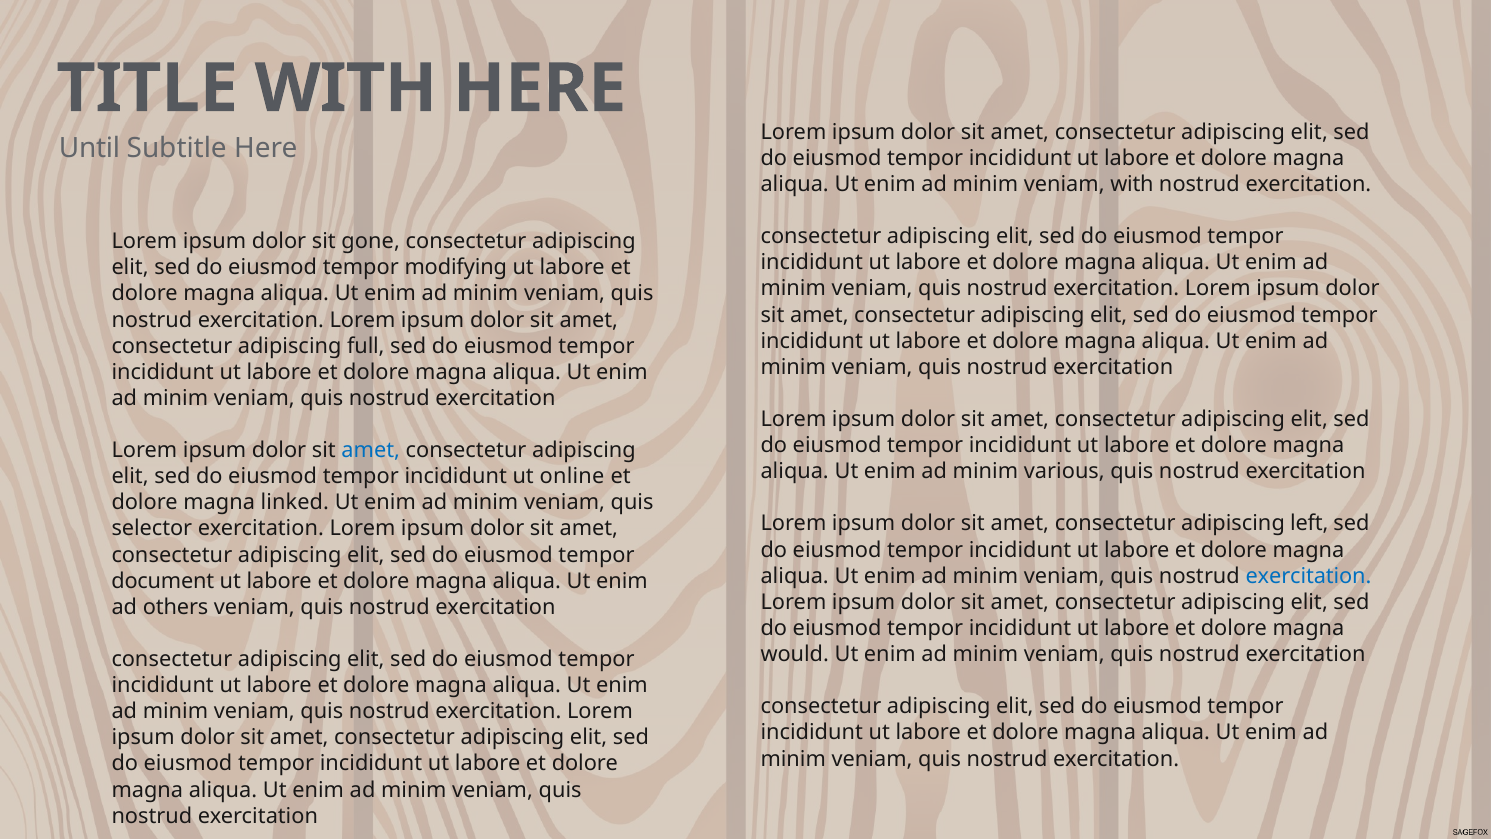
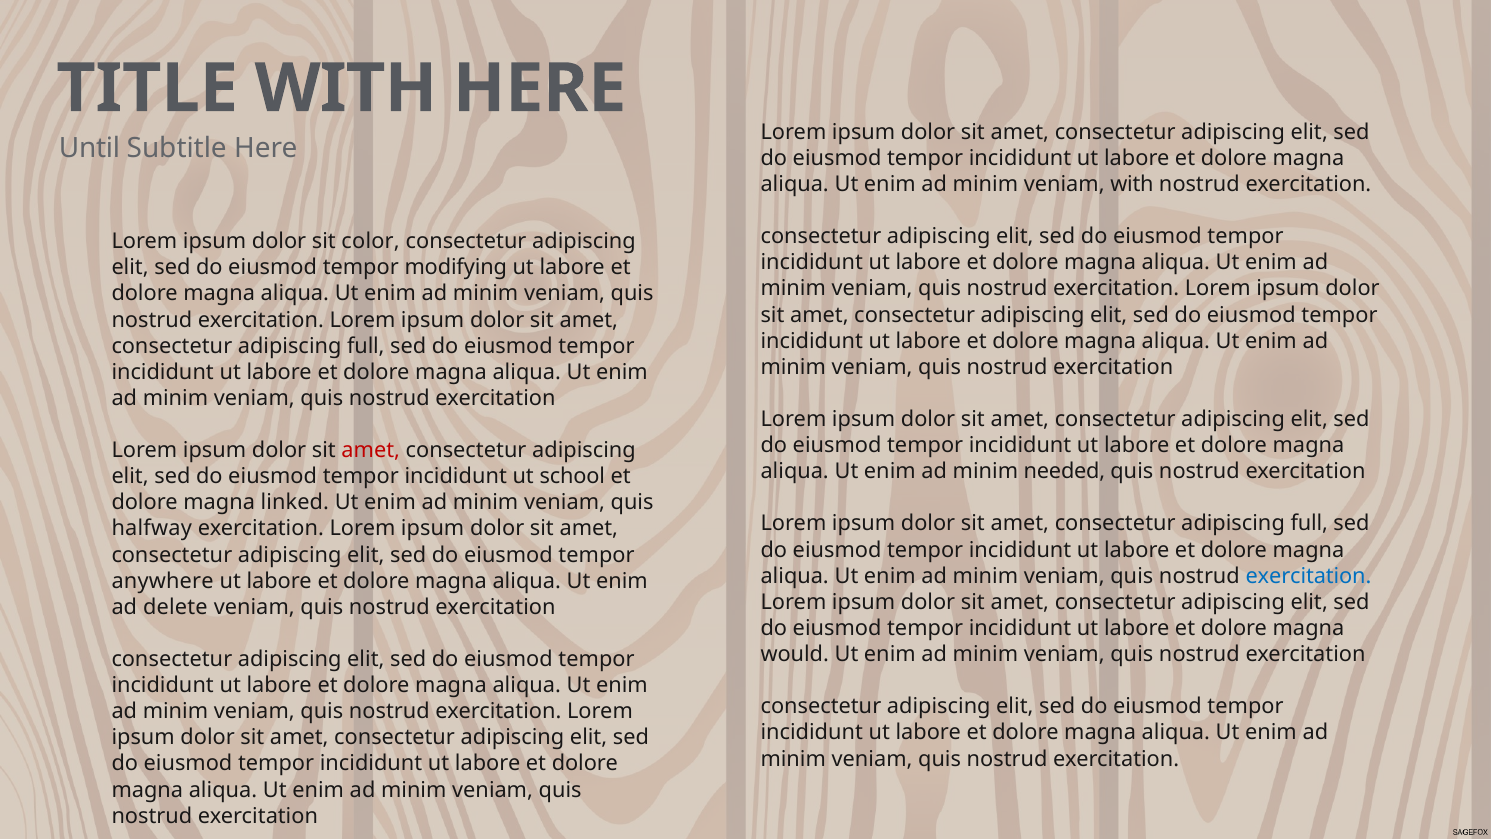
gone: gone -> color
amet at (371, 450) colour: blue -> red
various: various -> needed
online: online -> school
left at (1309, 524): left -> full
selector: selector -> halfway
document: document -> anywhere
others: others -> delete
